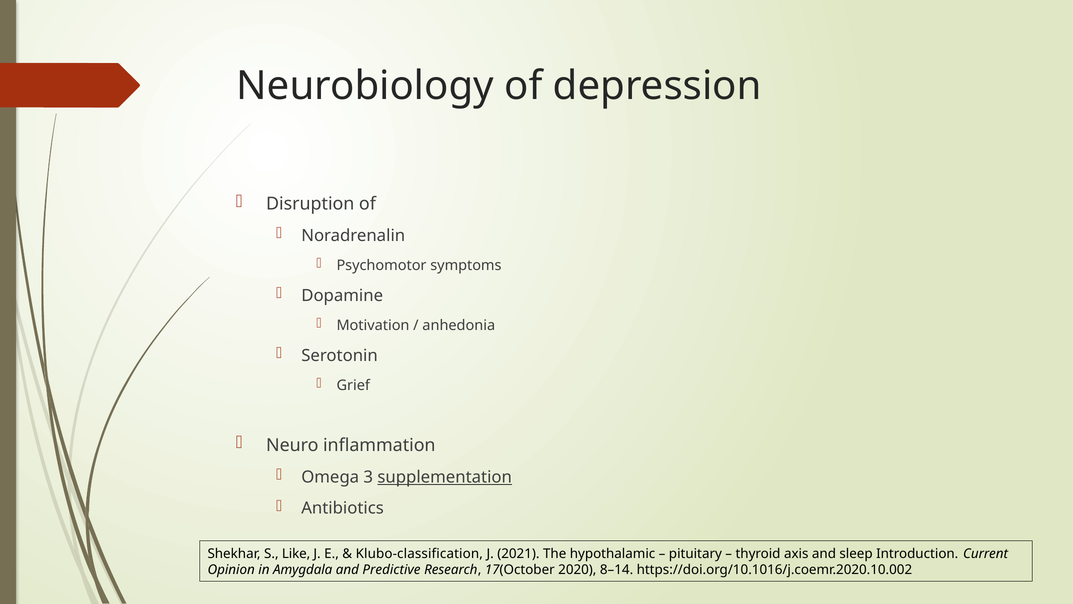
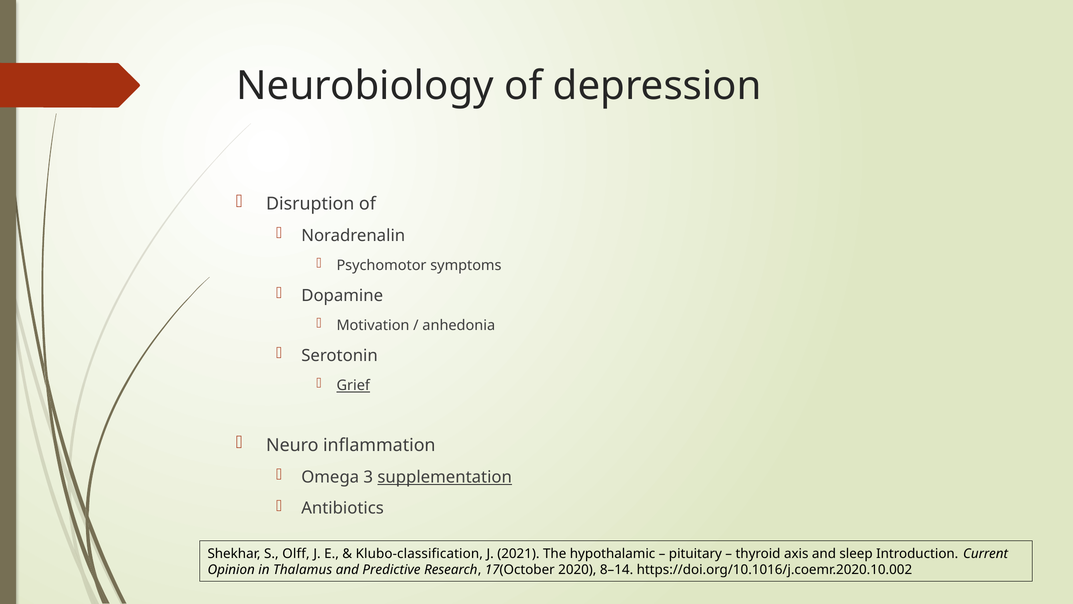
Grief underline: none -> present
Like: Like -> Olff
Amygdala: Amygdala -> Thalamus
